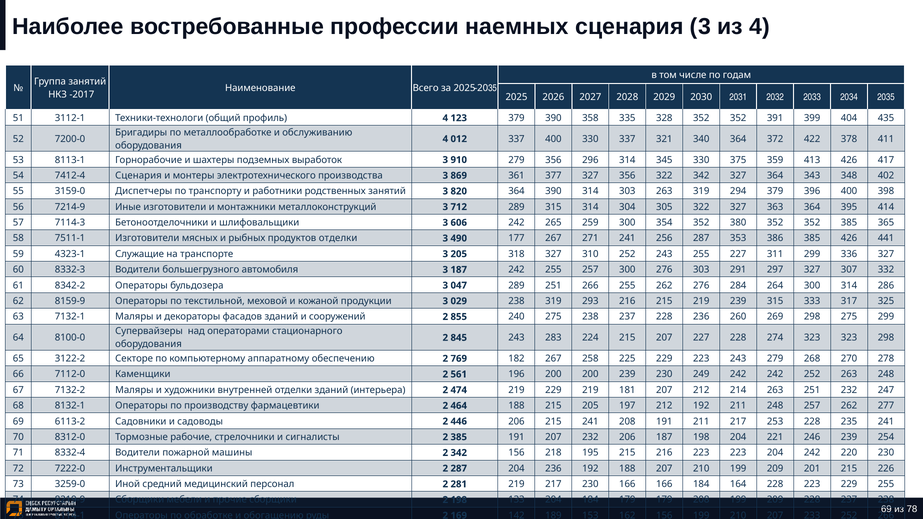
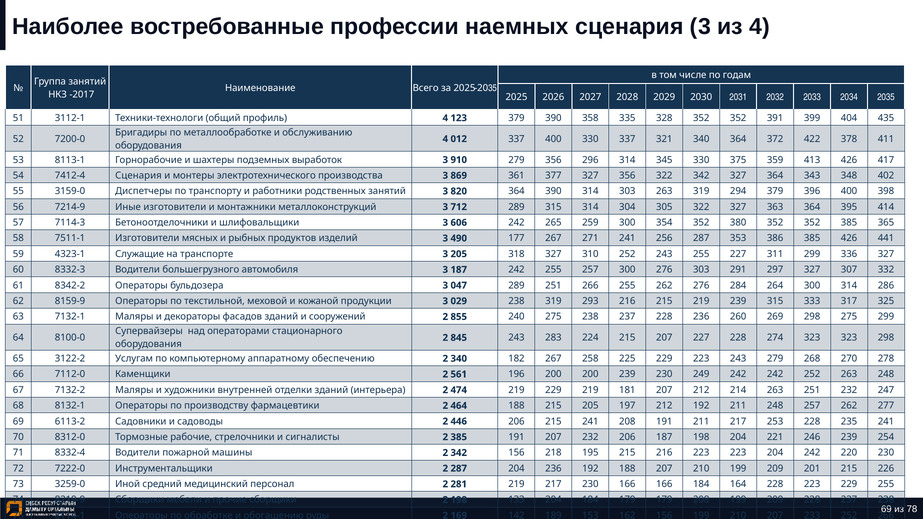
продуктов отделки: отделки -> изделий
Секторе: Секторе -> Услугам
2 769: 769 -> 340
